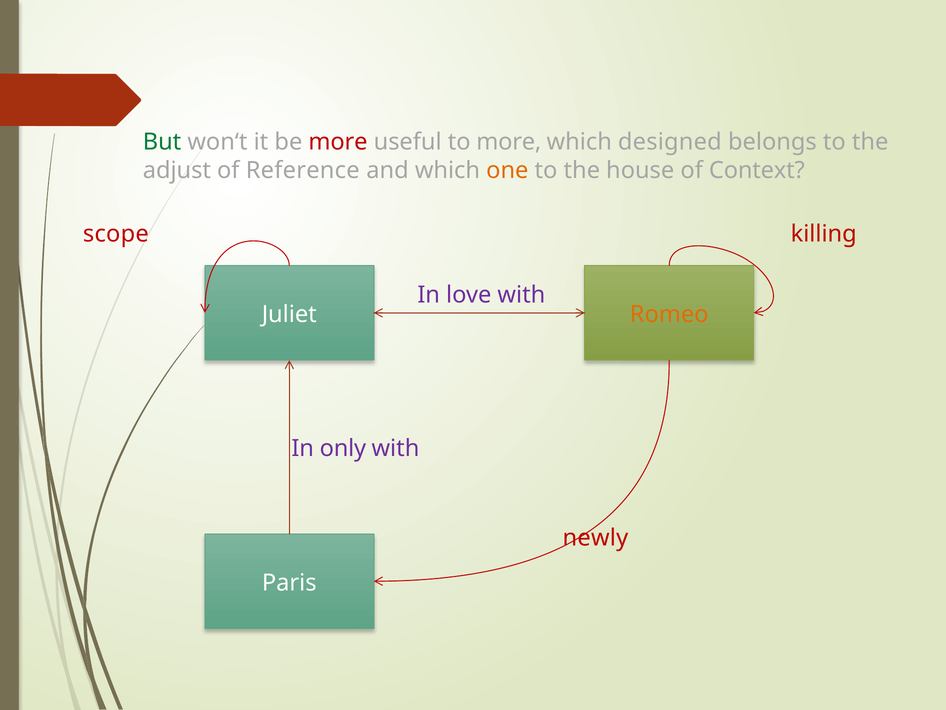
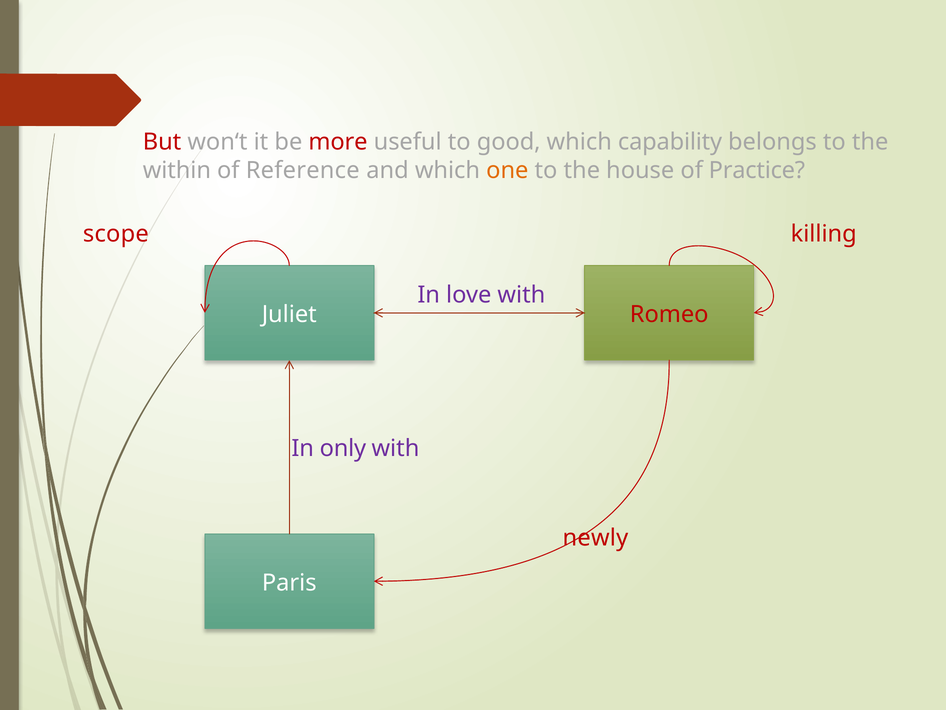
But colour: green -> red
to more: more -> good
designed: designed -> capability
adjust: adjust -> within
Context: Context -> Practice
Romeo colour: orange -> red
